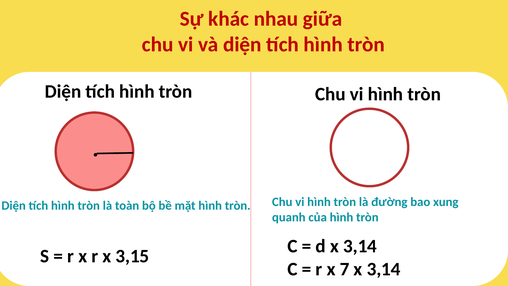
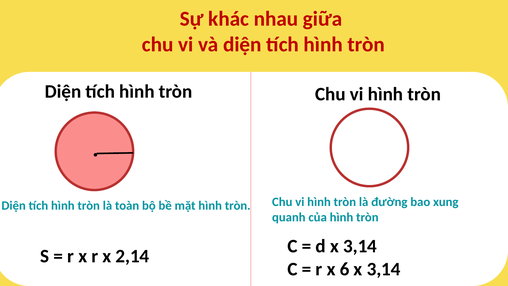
3,15: 3,15 -> 2,14
7: 7 -> 6
